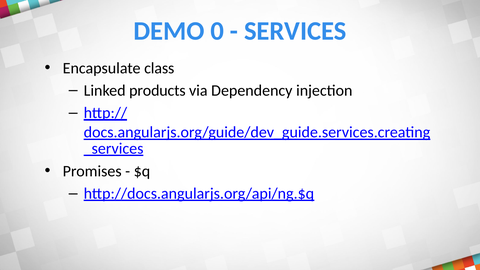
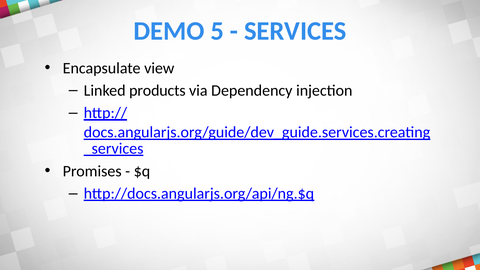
0: 0 -> 5
class: class -> view
